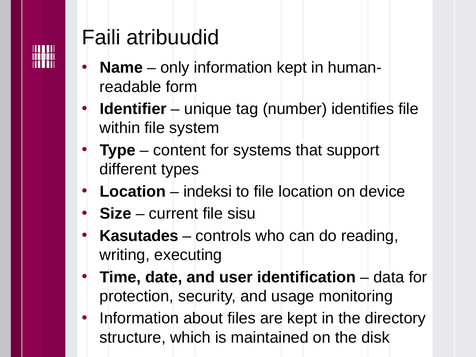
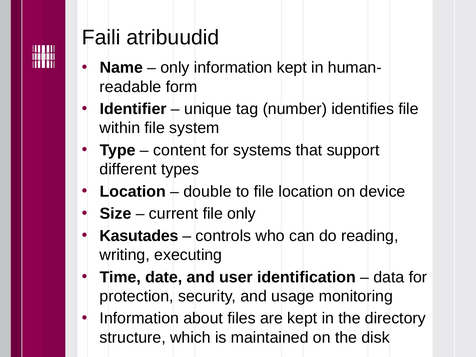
indeksi: indeksi -> double
file sisu: sisu -> only
